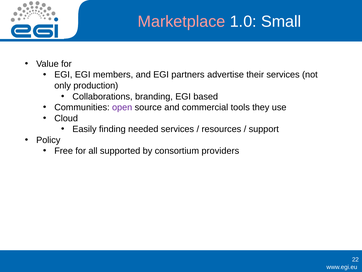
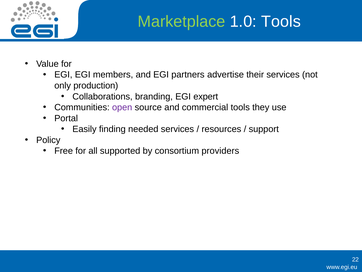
Marketplace colour: pink -> light green
1.0 Small: Small -> Tools
based: based -> expert
Cloud: Cloud -> Portal
